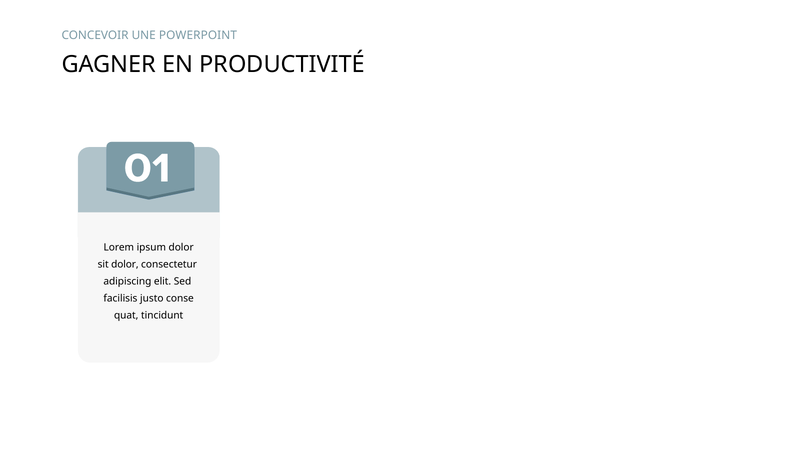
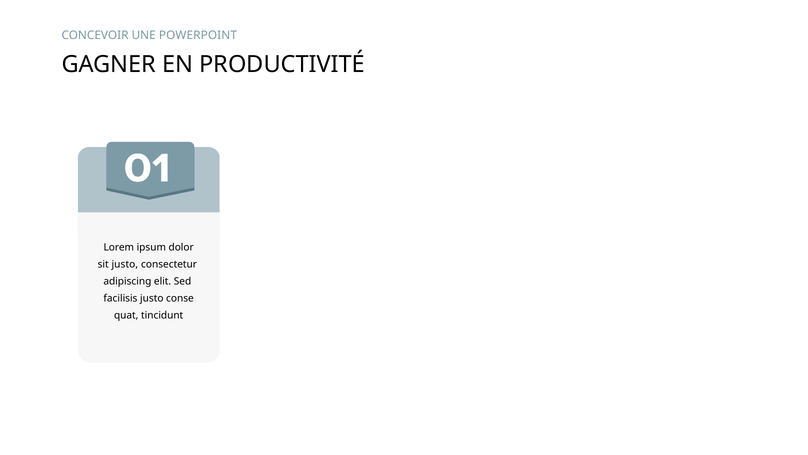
sit dolor: dolor -> justo
